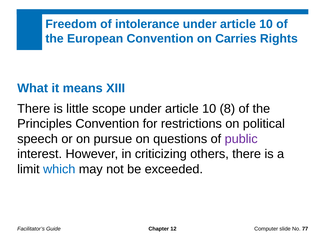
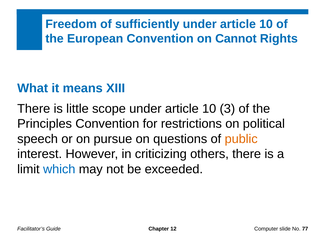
intolerance: intolerance -> sufficiently
Carries: Carries -> Cannot
8: 8 -> 3
public colour: purple -> orange
